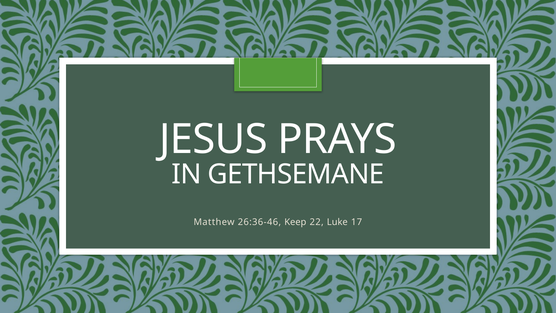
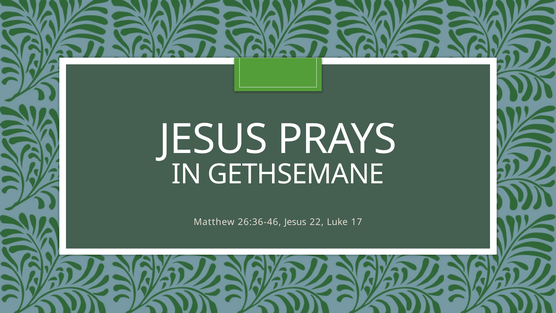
26:36-46 Keep: Keep -> Jesus
